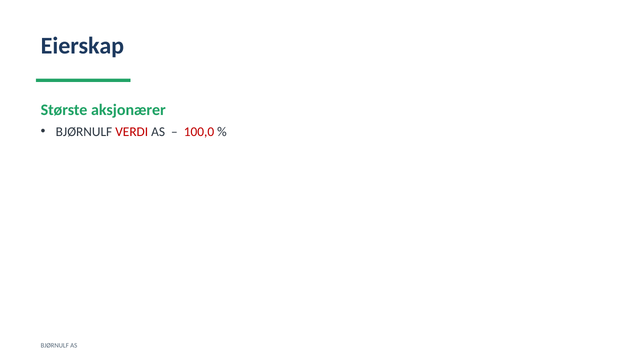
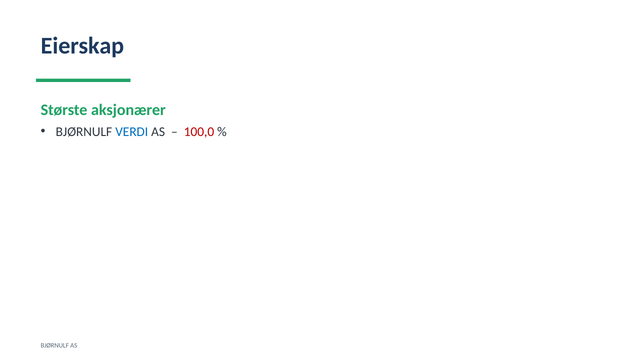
VERDI colour: red -> blue
